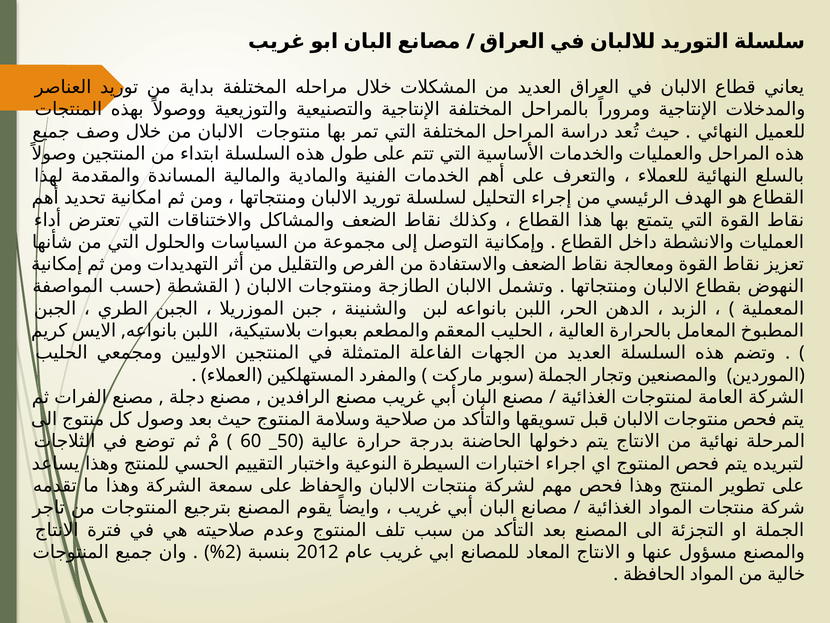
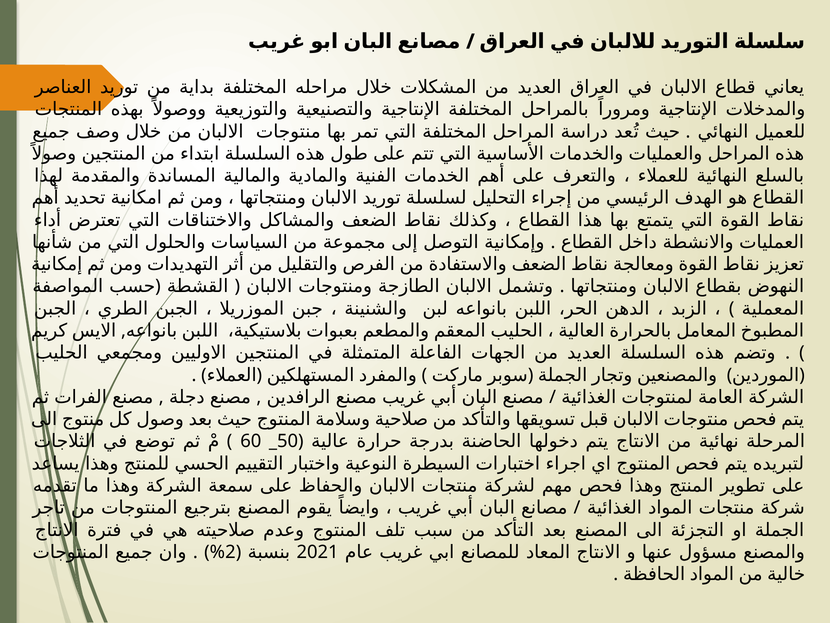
2012: 2012 -> 2021
